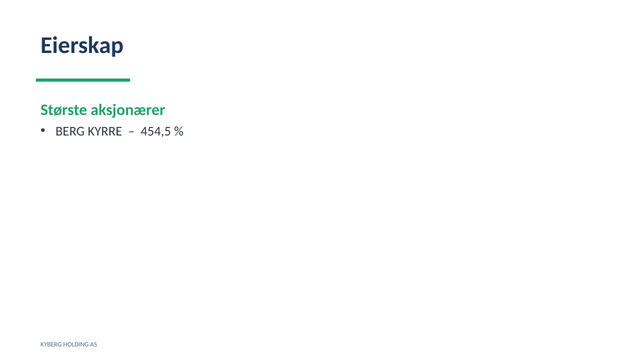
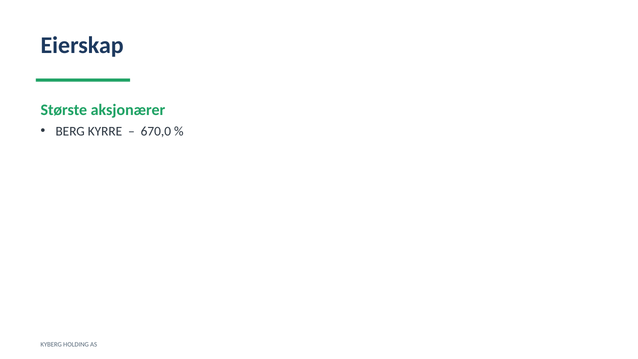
454,5: 454,5 -> 670,0
